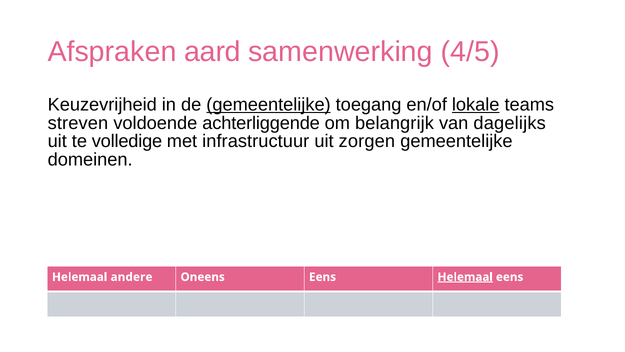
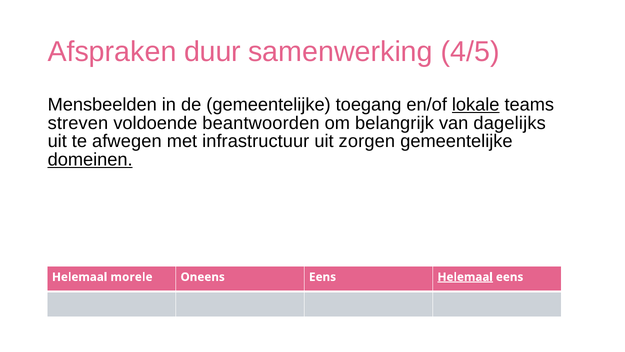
aard: aard -> duur
Keuzevrijheid: Keuzevrijheid -> Mensbeelden
gemeentelijke at (269, 105) underline: present -> none
achterliggende: achterliggende -> beantwoorden
volledige: volledige -> afwegen
domeinen underline: none -> present
andere: andere -> morele
